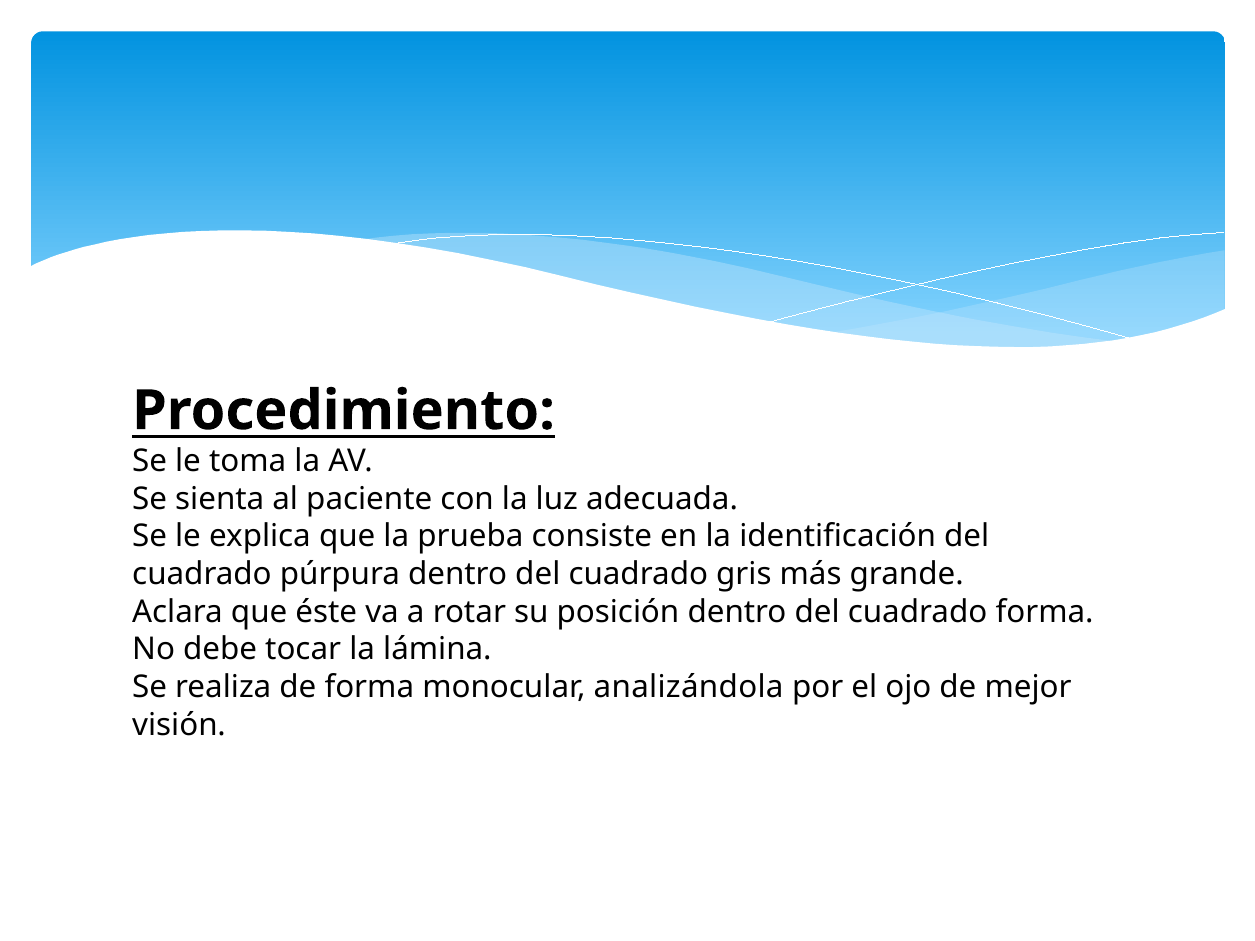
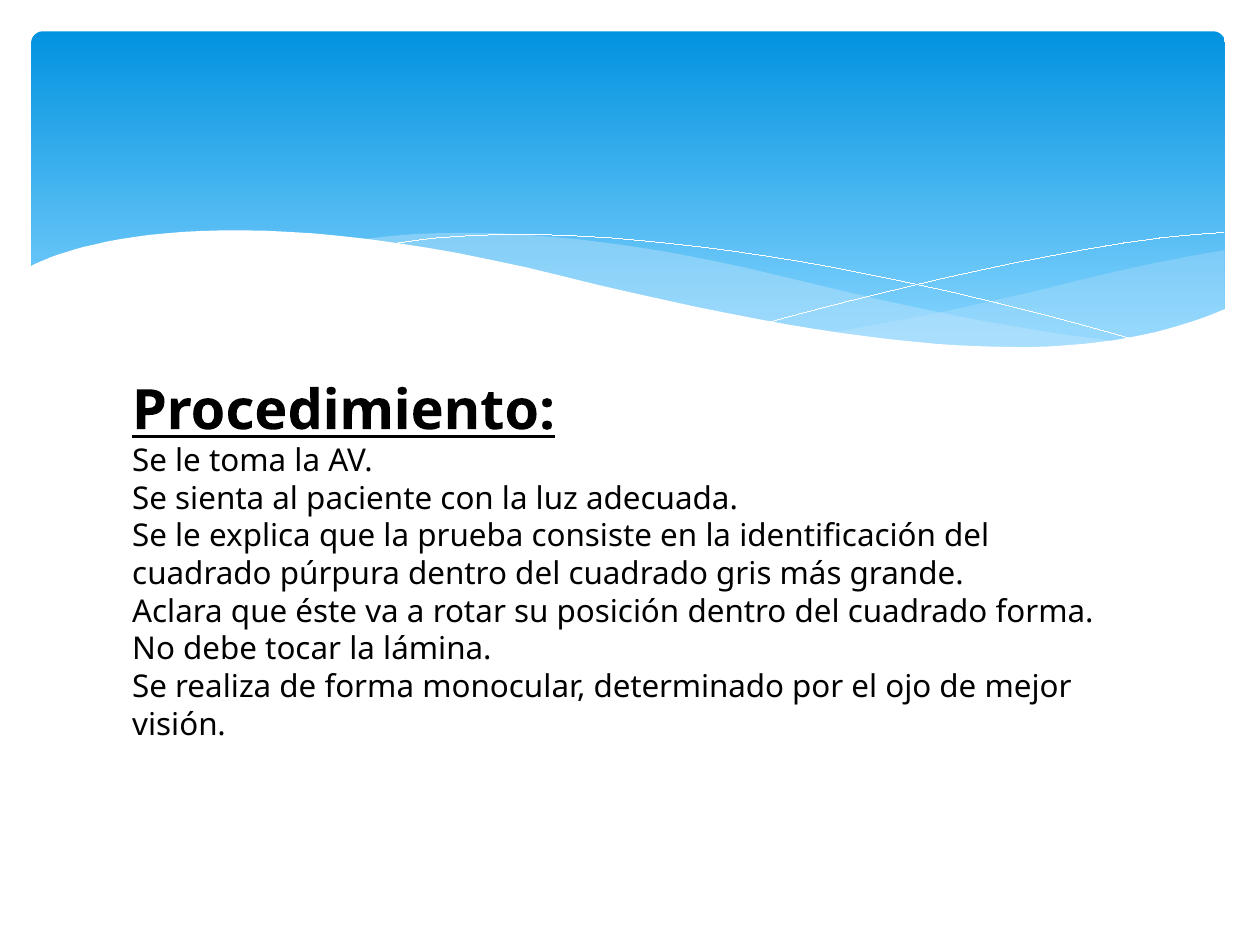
analizándola: analizándola -> determinado
